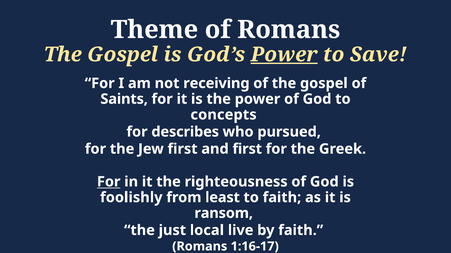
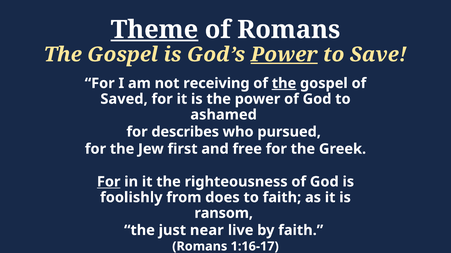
Theme underline: none -> present
the at (284, 84) underline: none -> present
Saints: Saints -> Saved
concepts: concepts -> ashamed
and first: first -> free
least: least -> does
local: local -> near
